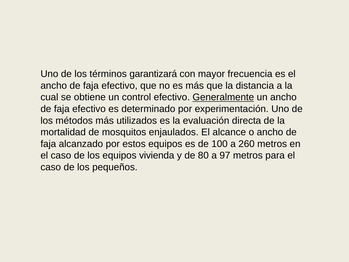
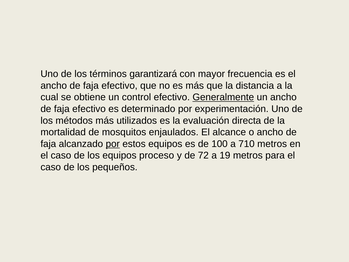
por at (113, 144) underline: none -> present
260: 260 -> 710
vivienda: vivienda -> proceso
80: 80 -> 72
97: 97 -> 19
